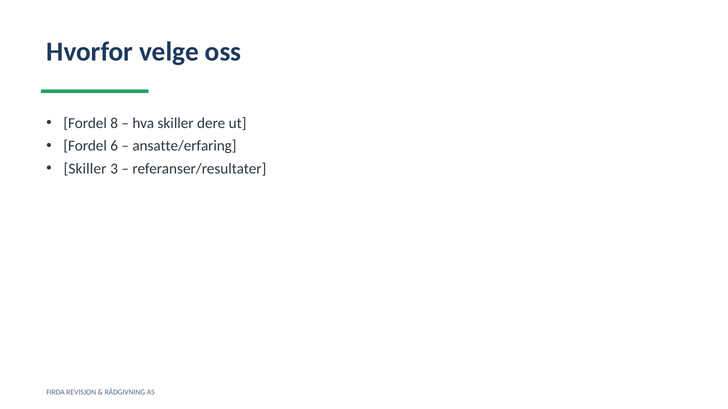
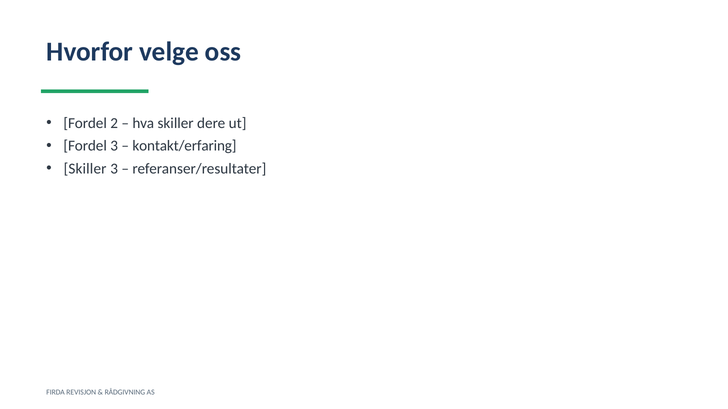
8: 8 -> 2
Fordel 6: 6 -> 3
ansatte/erfaring: ansatte/erfaring -> kontakt/erfaring
